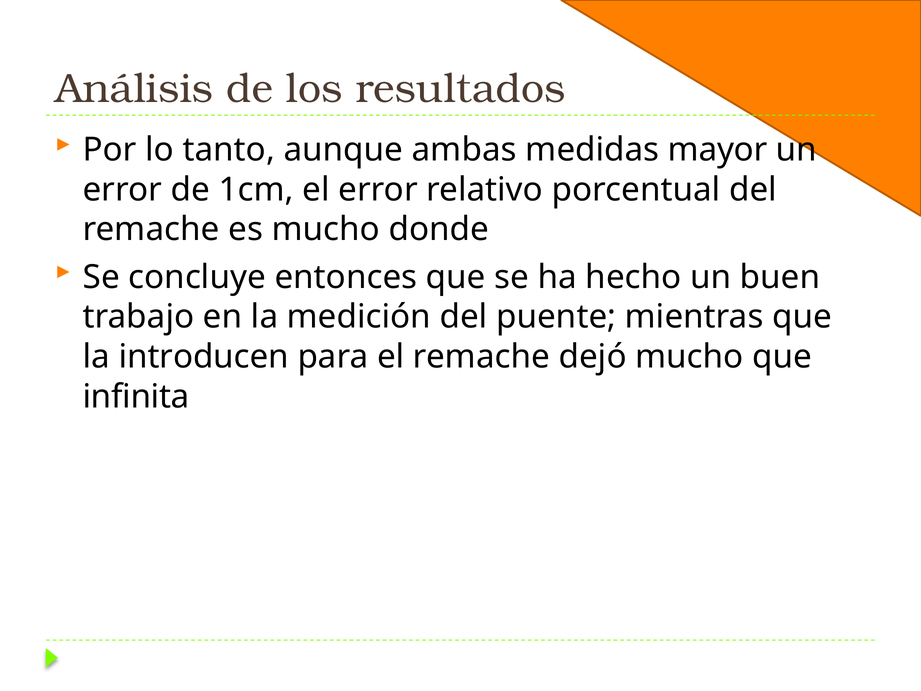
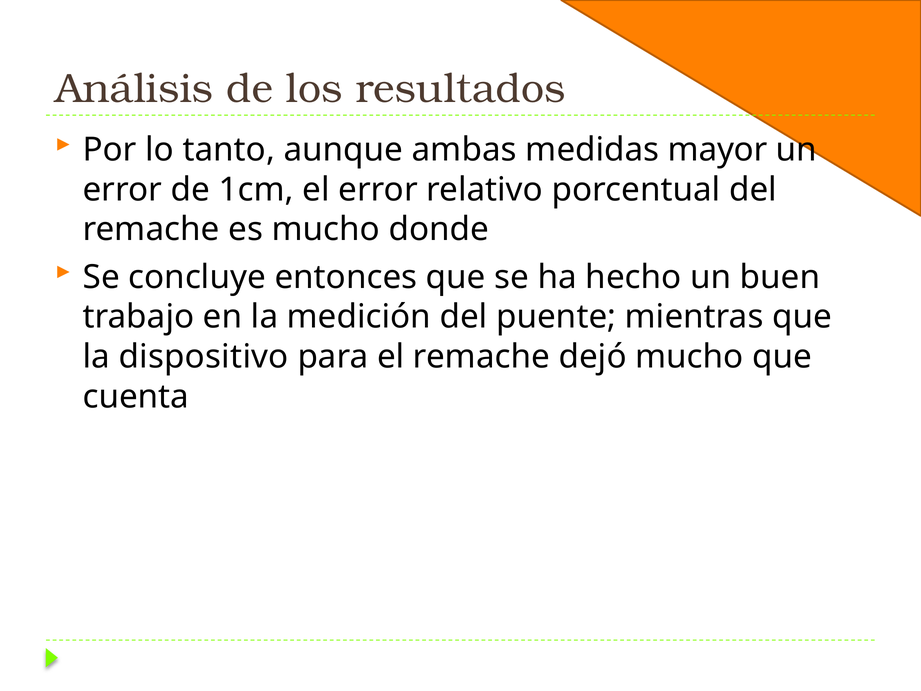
introducen: introducen -> dispositivo
infinita: infinita -> cuenta
